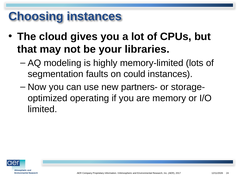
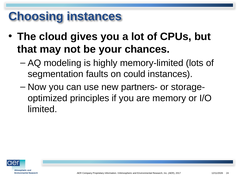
libraries: libraries -> chances
operating: operating -> principles
